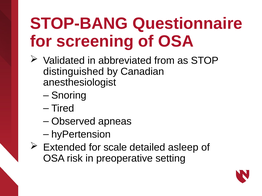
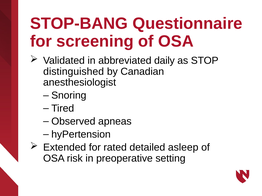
from: from -> daily
scale: scale -> rated
